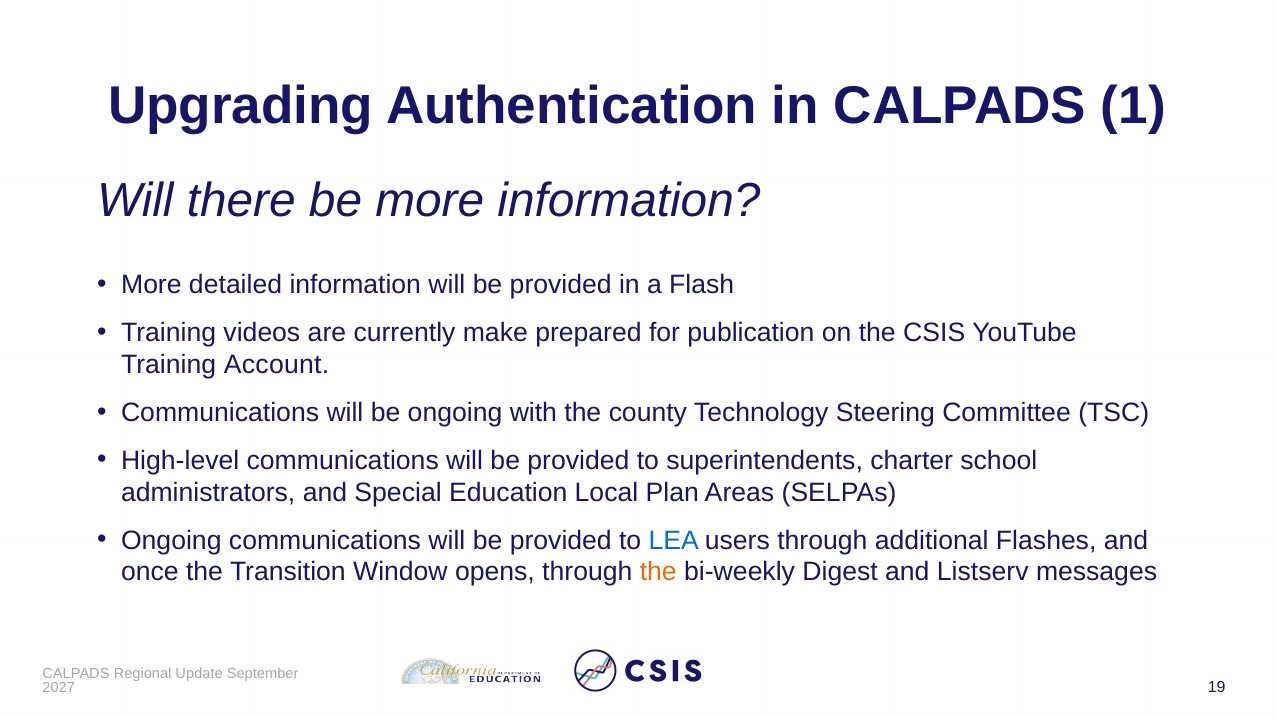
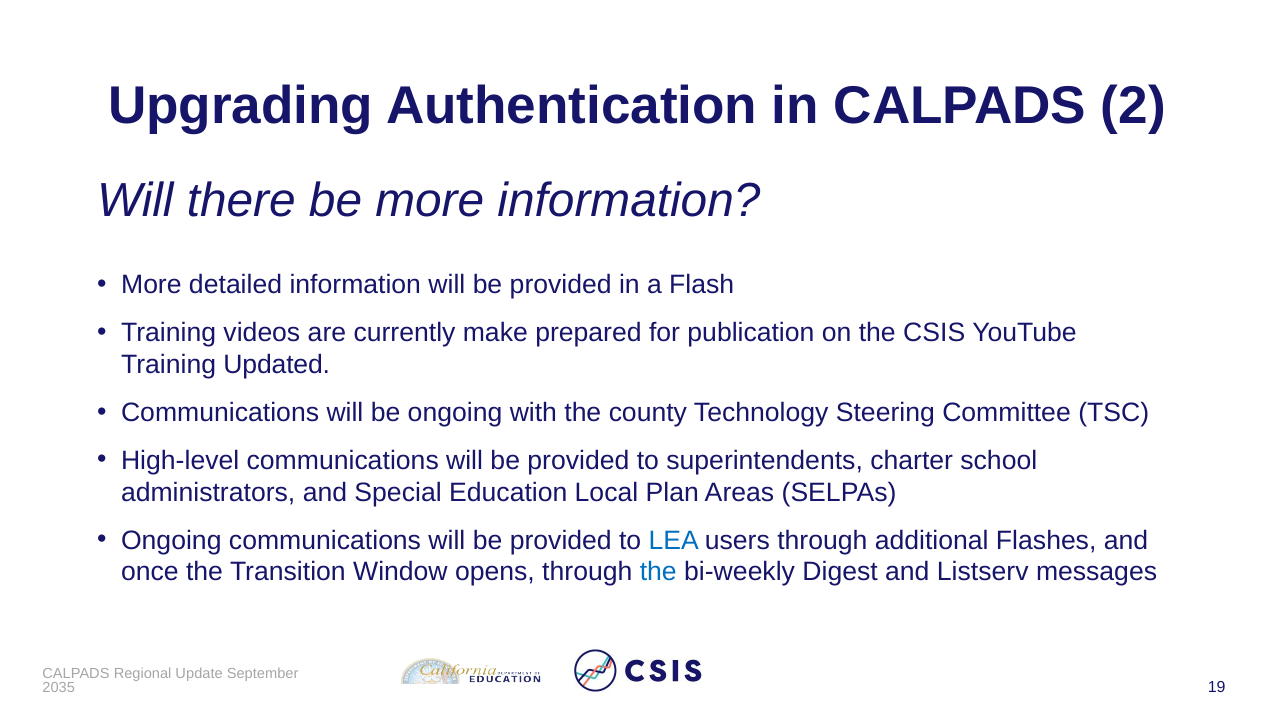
1: 1 -> 2
Account: Account -> Updated
the at (658, 572) colour: orange -> blue
2027: 2027 -> 2035
